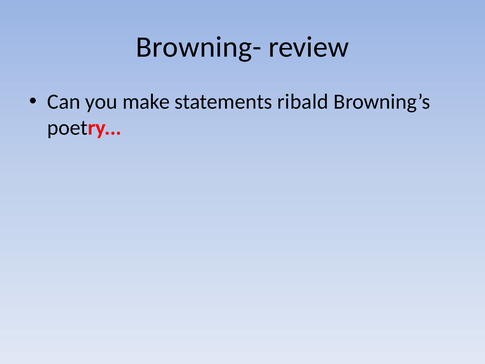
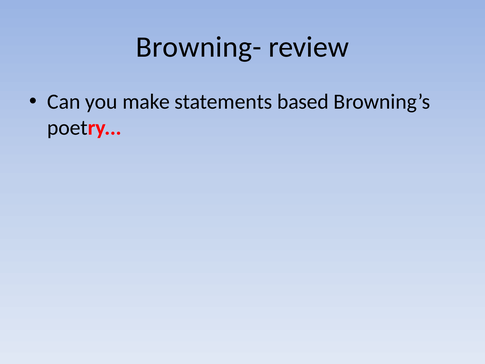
ribald: ribald -> based
